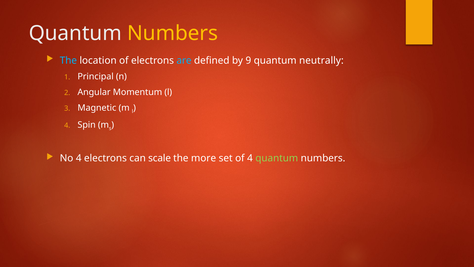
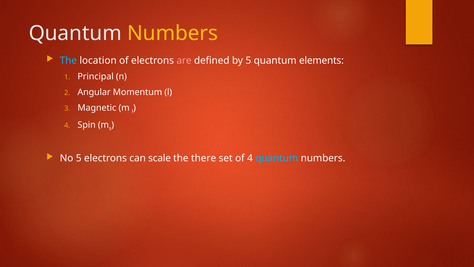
are colour: light blue -> pink
by 9: 9 -> 5
neutrally: neutrally -> elements
No 4: 4 -> 5
more: more -> there
quantum at (277, 158) colour: light green -> light blue
